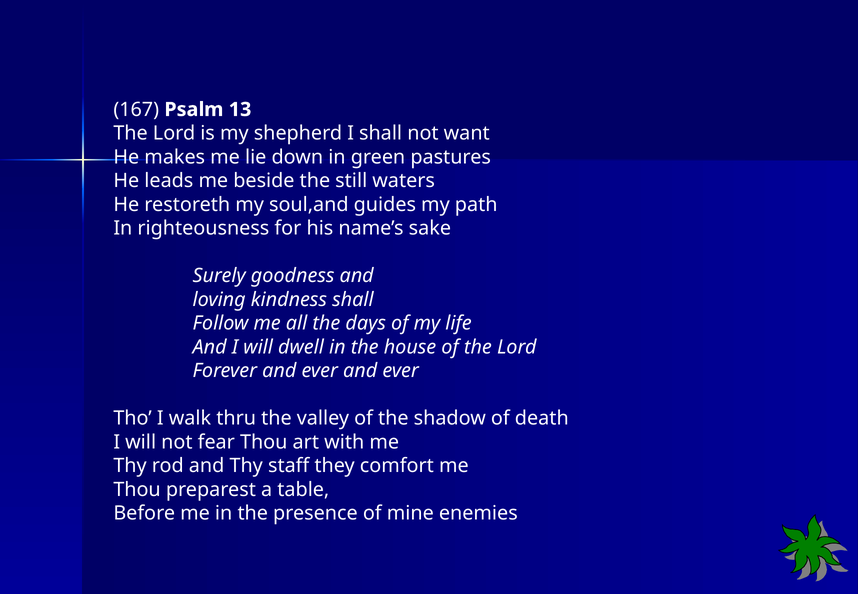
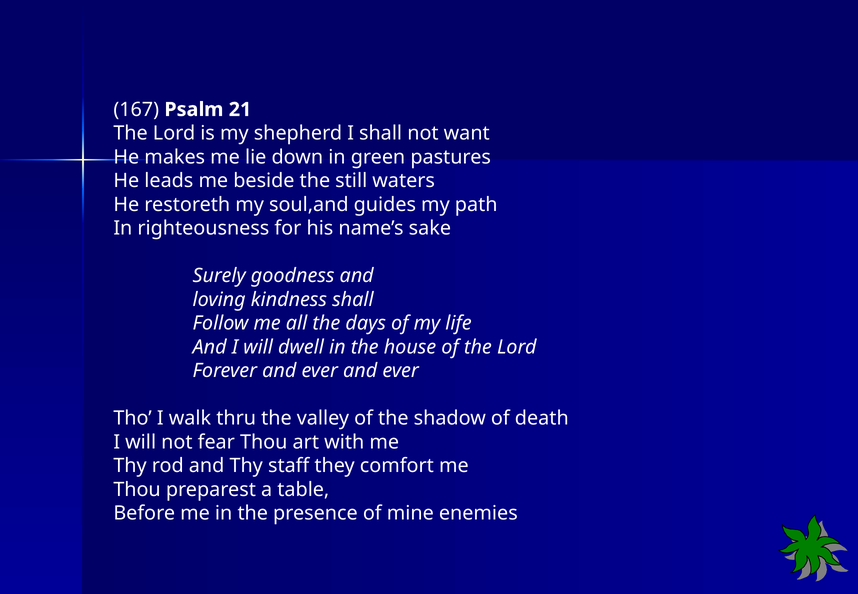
13: 13 -> 21
